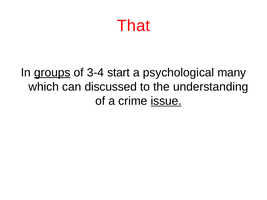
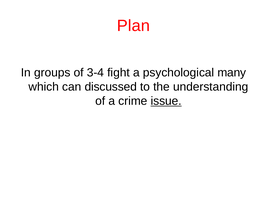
That: That -> Plan
groups underline: present -> none
start: start -> fight
